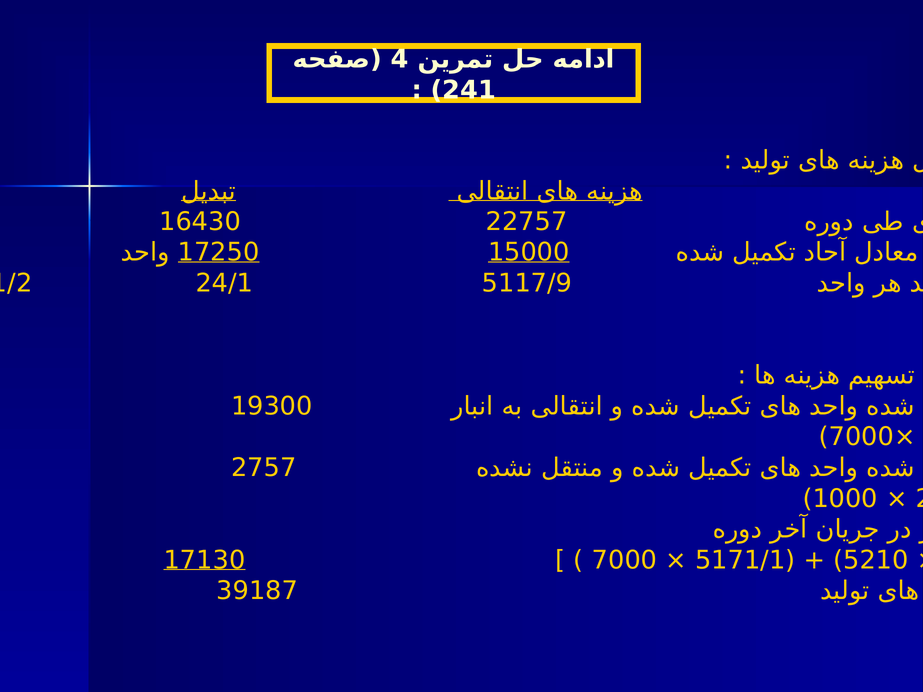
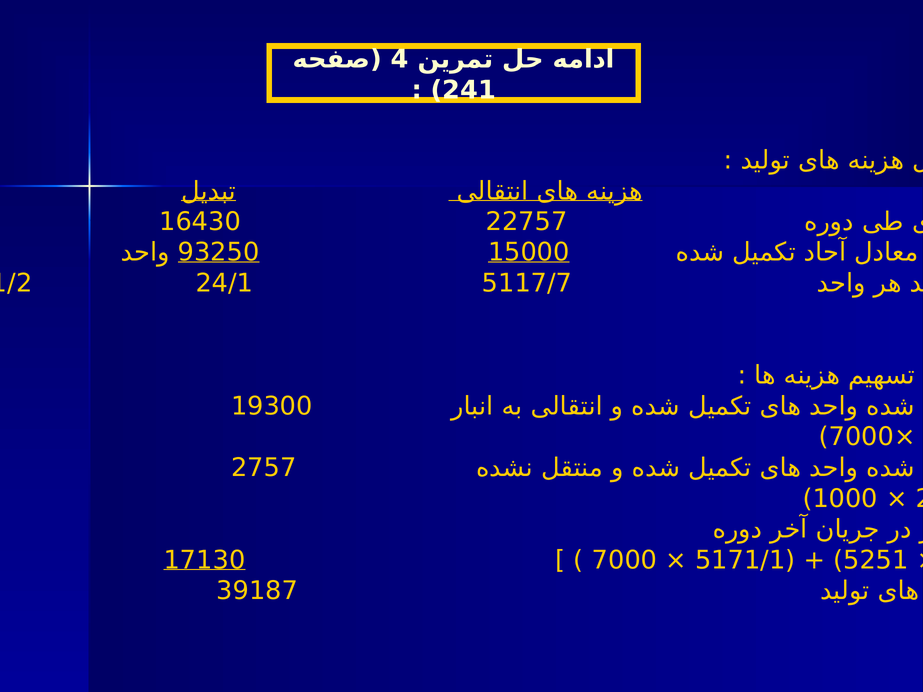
17250: 17250 -> 93250
5117/9: 5117/9 -> 5117/7
5210: 5210 -> 5251
